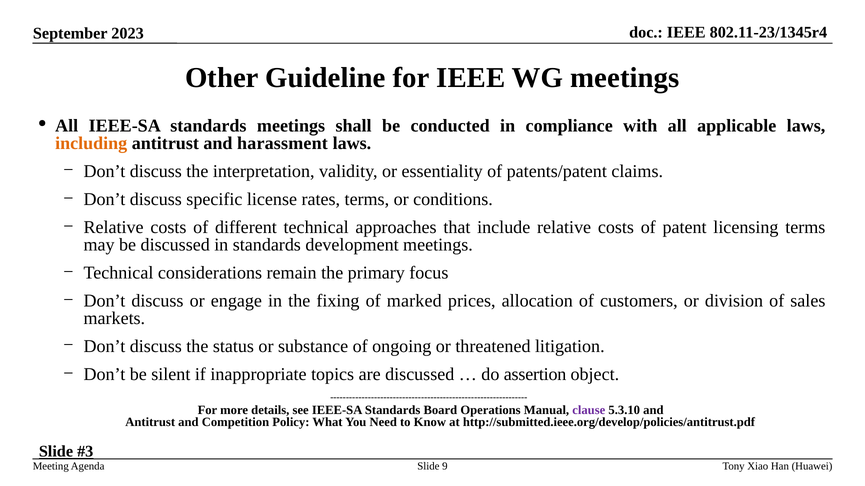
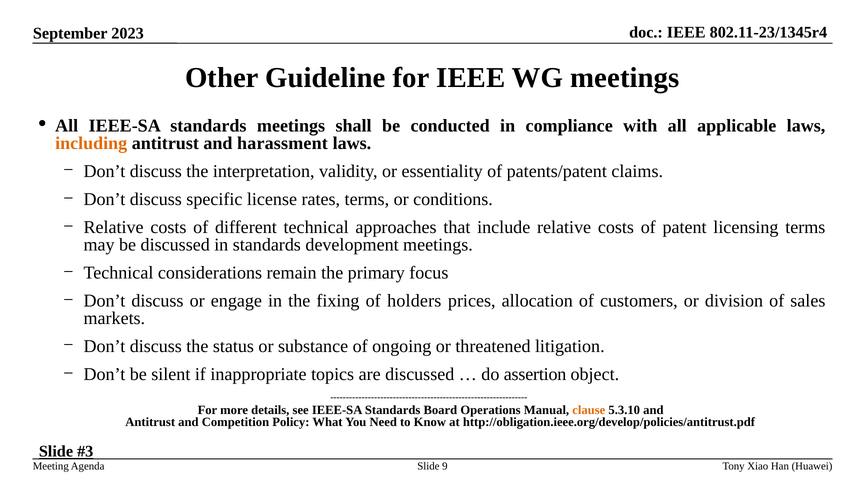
marked: marked -> holders
clause colour: purple -> orange
http://submitted.ieee.org/develop/policies/antitrust.pdf: http://submitted.ieee.org/develop/policies/antitrust.pdf -> http://obligation.ieee.org/develop/policies/antitrust.pdf
